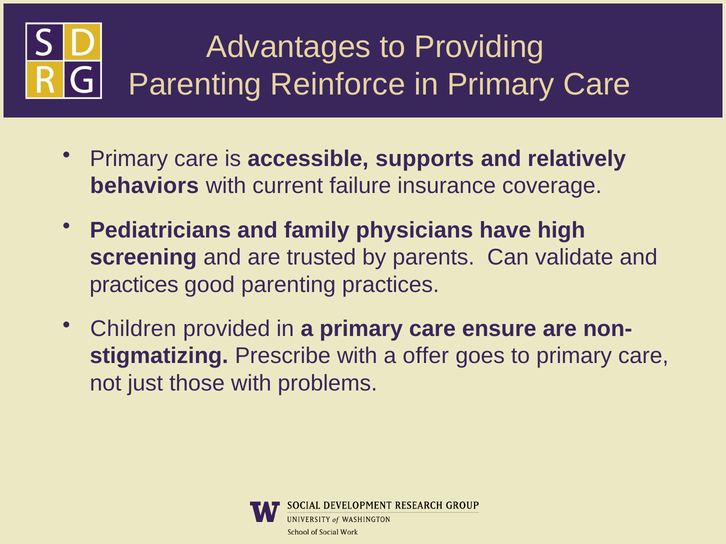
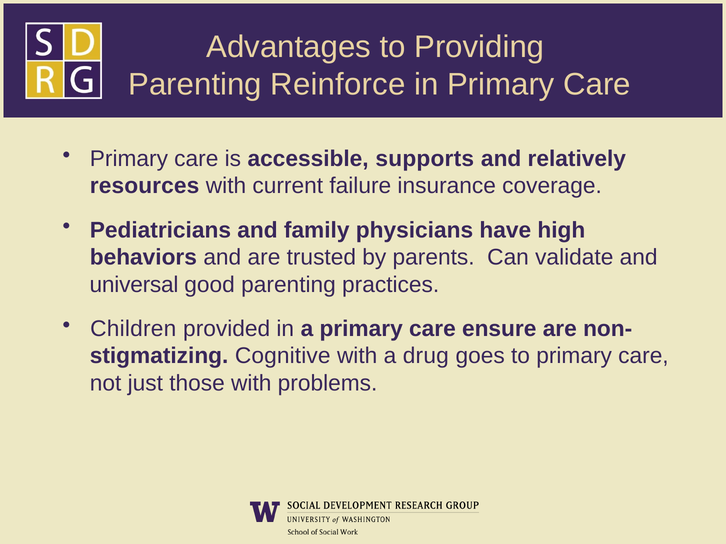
behaviors: behaviors -> resources
screening: screening -> behaviors
practices at (134, 285): practices -> universal
Prescribe: Prescribe -> Cognitive
offer: offer -> drug
